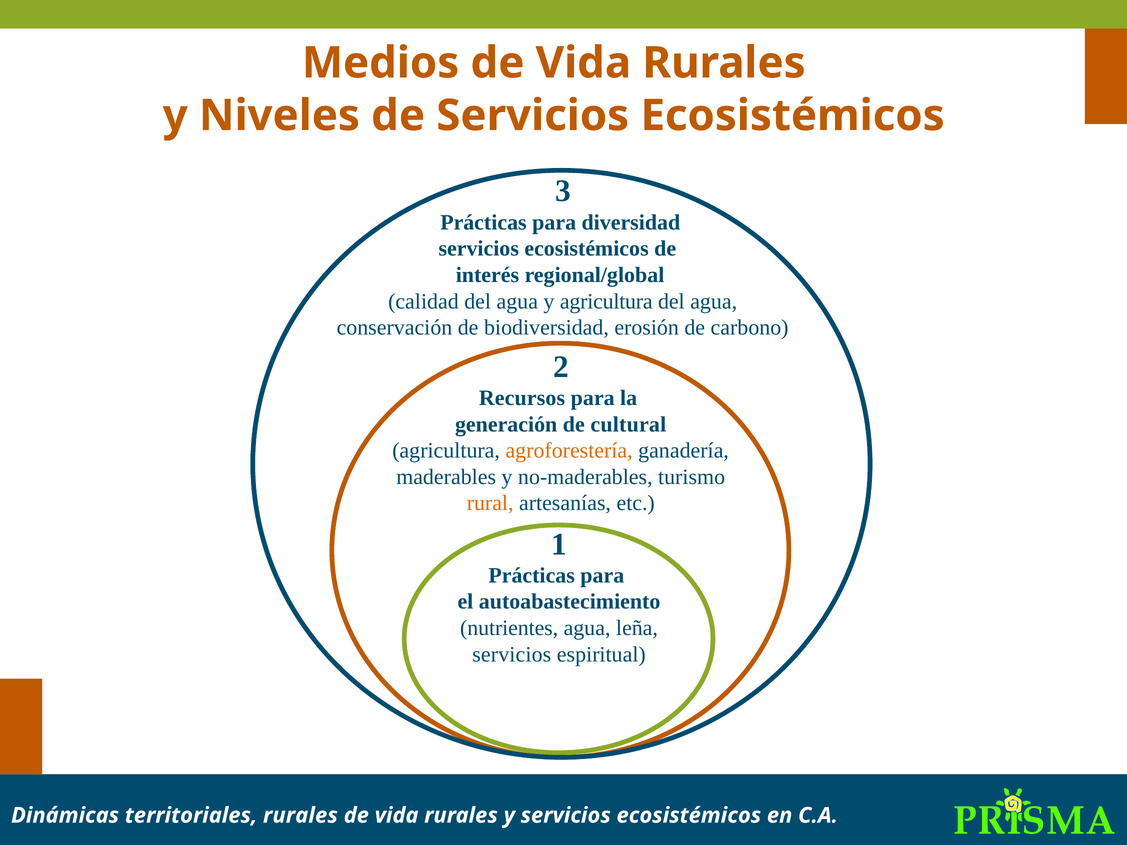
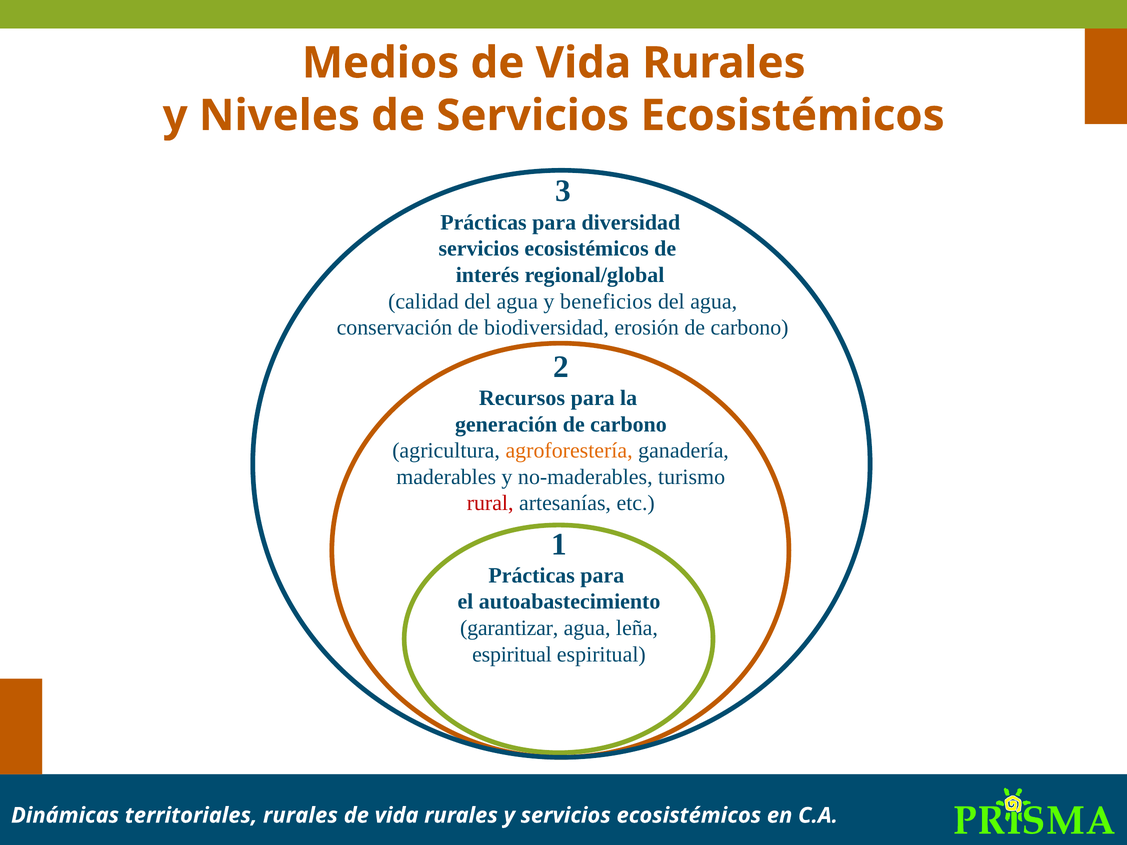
y agricultura: agricultura -> beneficios
generación de cultural: cultural -> carbono
rural colour: orange -> red
nutrientes: nutrientes -> garantizar
servicios at (512, 655): servicios -> espiritual
